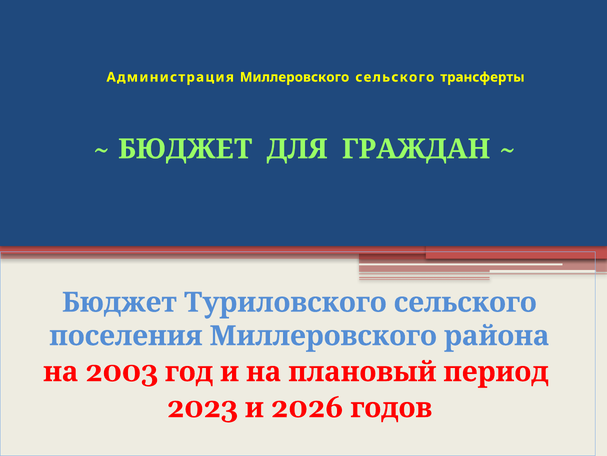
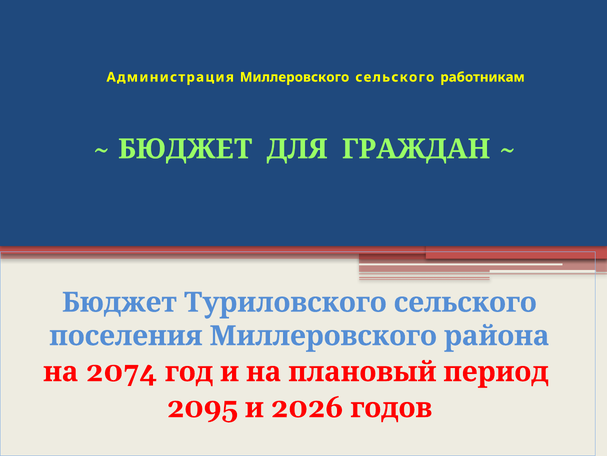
трансферты: трансферты -> работникам
2003: 2003 -> 2074
2023: 2023 -> 2095
